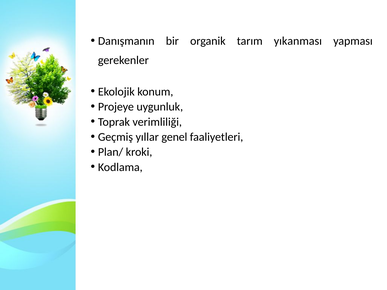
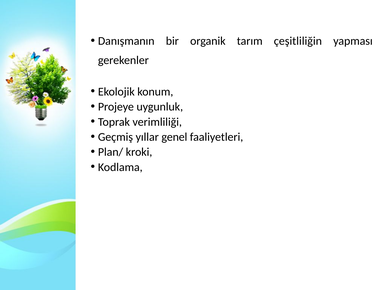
yıkanması: yıkanması -> çeşitliliğin
